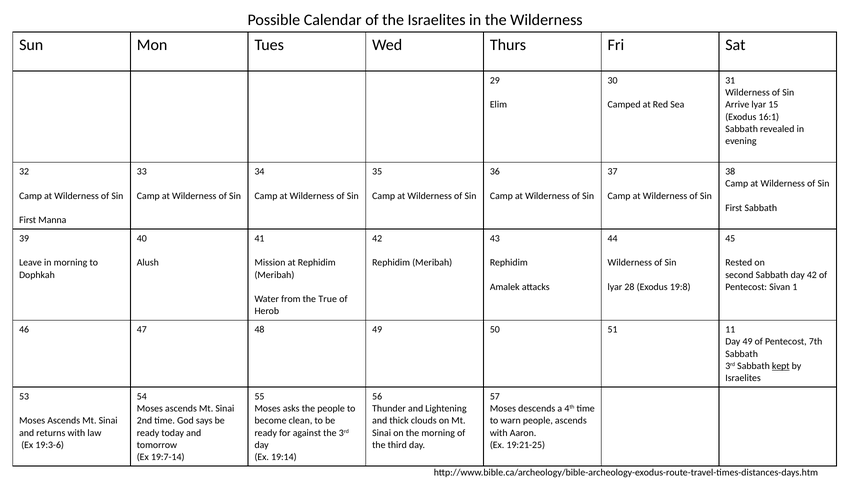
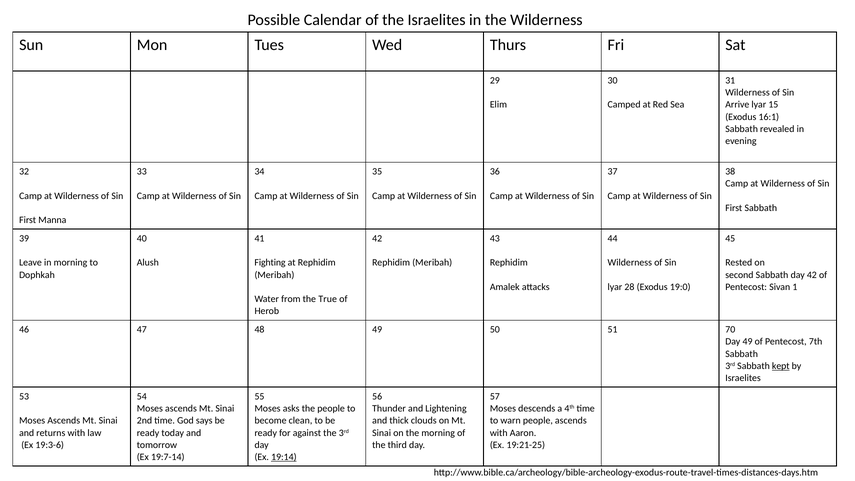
Mission: Mission -> Fighting
19:8: 19:8 -> 19:0
11: 11 -> 70
19:14 underline: none -> present
